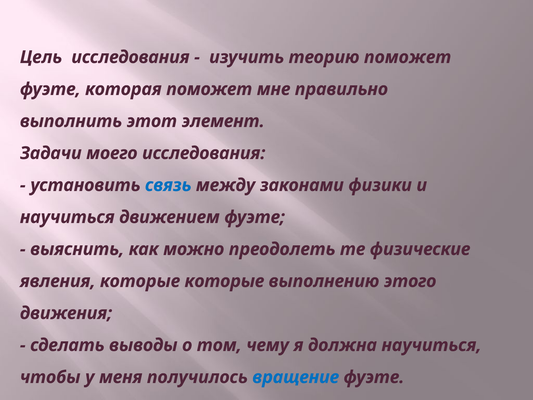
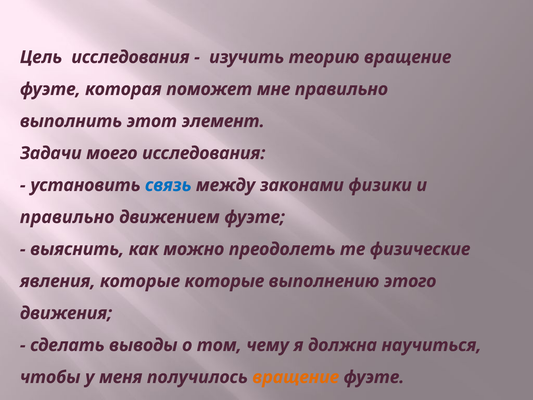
теорию поможет: поможет -> вращение
научиться at (67, 217): научиться -> правильно
вращение at (296, 377) colour: blue -> orange
